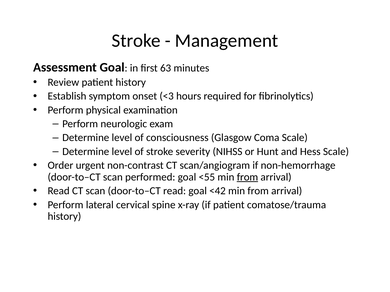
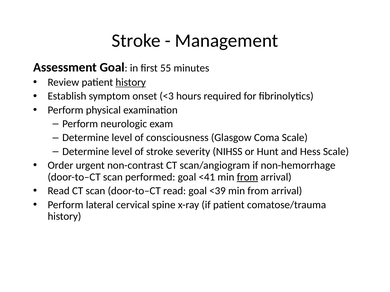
63: 63 -> 55
history at (131, 82) underline: none -> present
<55: <55 -> <41
<42: <42 -> <39
